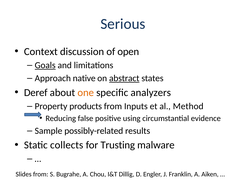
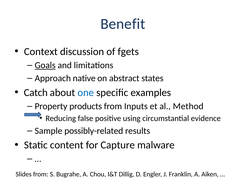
Serious: Serious -> Benefit
open: open -> fgets
abstract underline: present -> none
Deref: Deref -> Catch
one colour: orange -> blue
analyzers: analyzers -> examples
collects: collects -> content
Trusting: Trusting -> Capture
